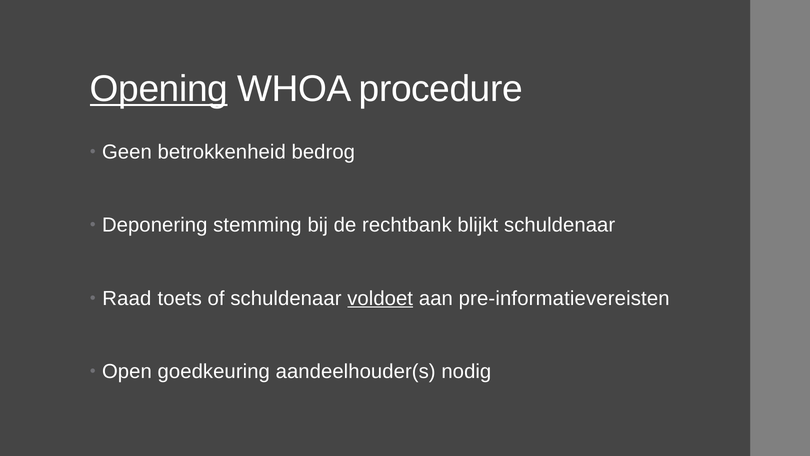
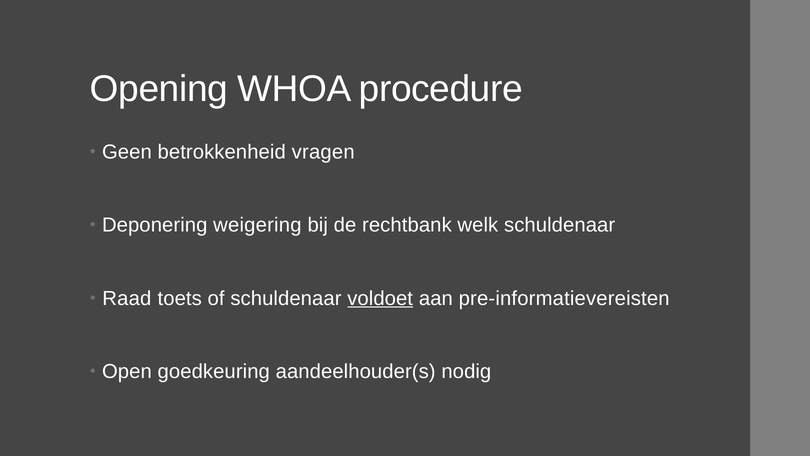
Opening underline: present -> none
bedrog: bedrog -> vragen
stemming: stemming -> weigering
blijkt: blijkt -> welk
